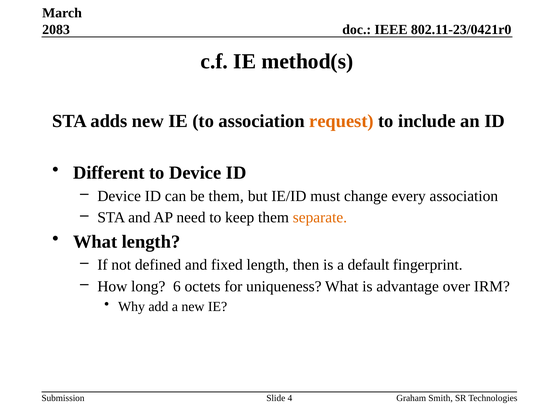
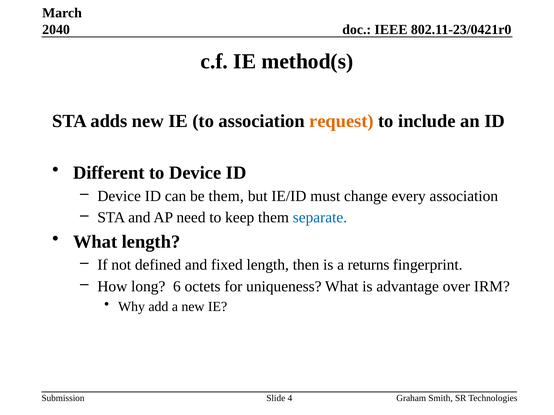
2083: 2083 -> 2040
separate colour: orange -> blue
default: default -> returns
